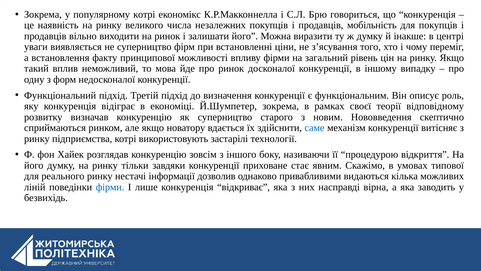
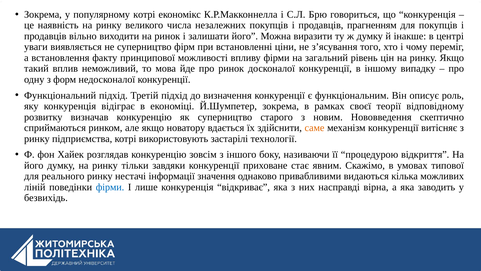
мобільність: мобільність -> прагненням
саме colour: blue -> orange
дозволив: дозволив -> значення
